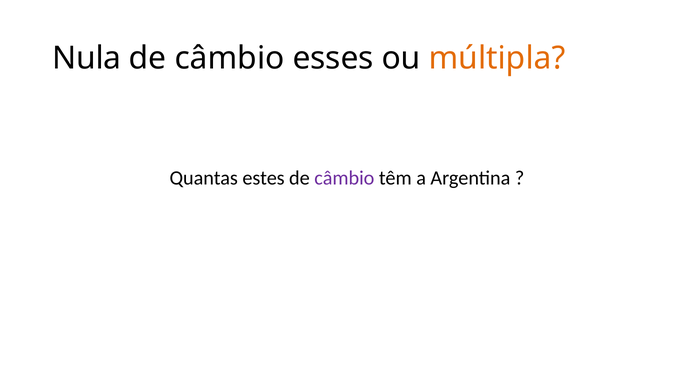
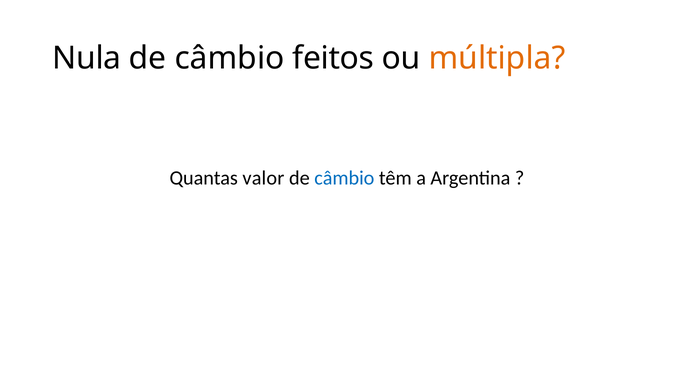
esses: esses -> feitos
estes: estes -> valor
câmbio at (344, 178) colour: purple -> blue
